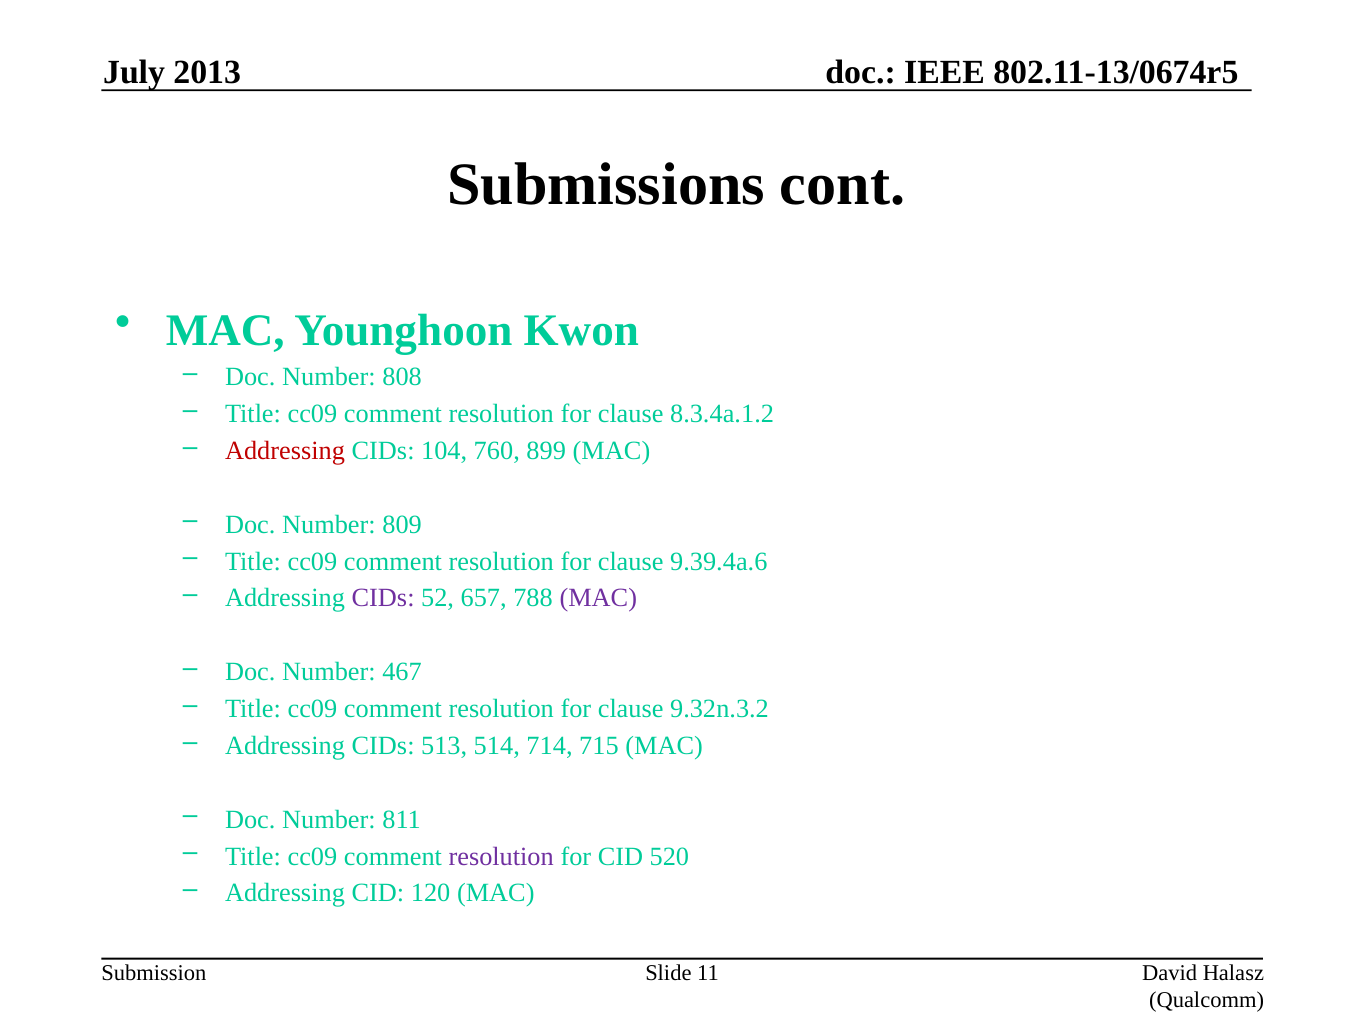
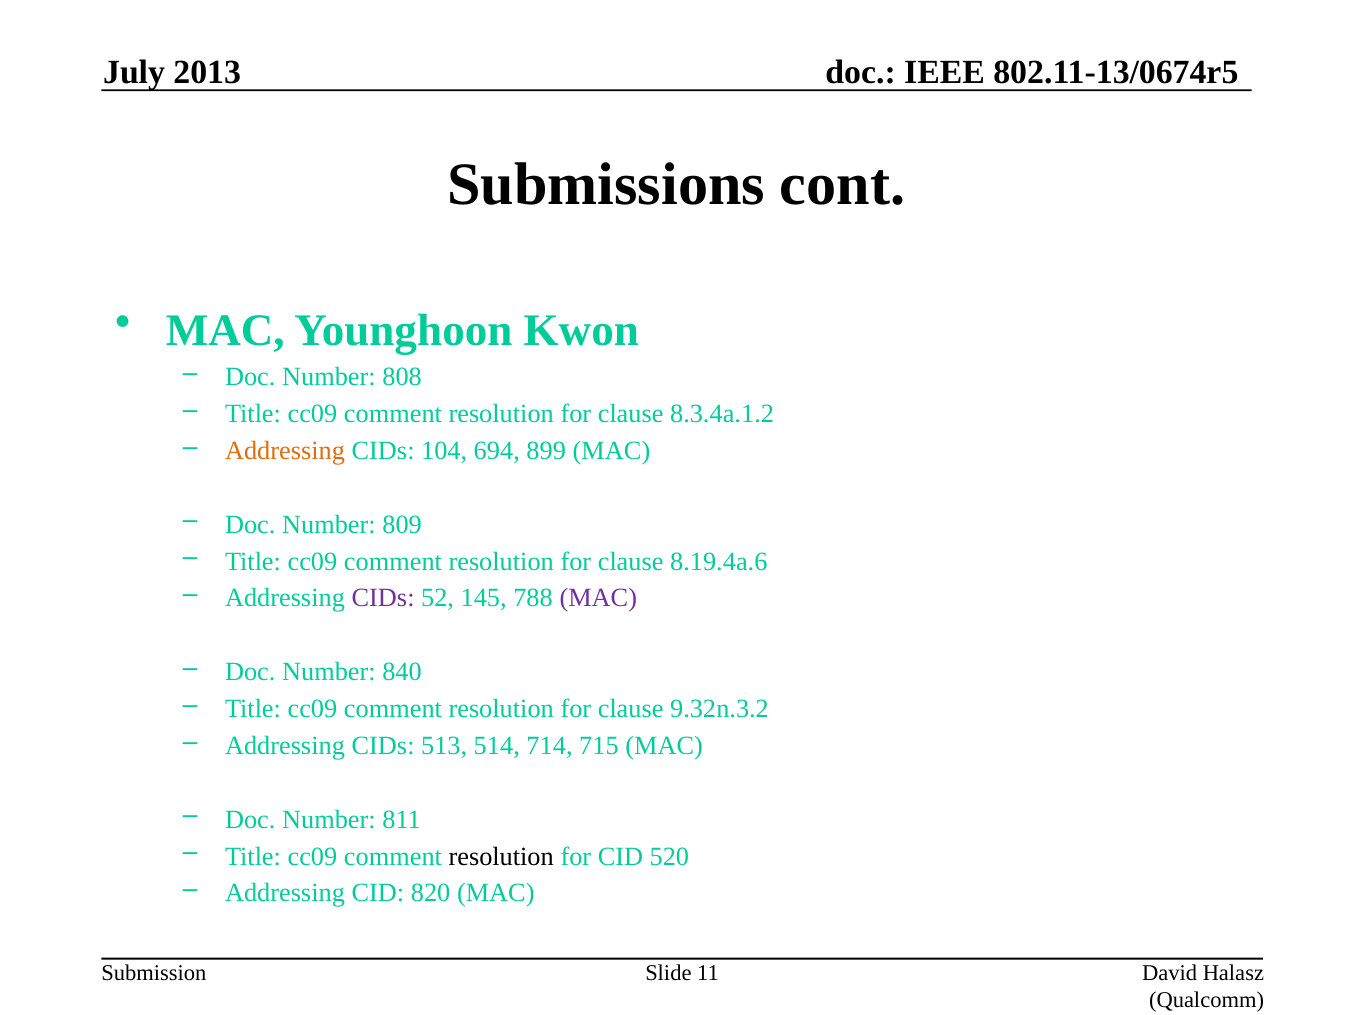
Addressing at (285, 451) colour: red -> orange
760: 760 -> 694
9.39.4a.6: 9.39.4a.6 -> 8.19.4a.6
657: 657 -> 145
467: 467 -> 840
resolution at (501, 856) colour: purple -> black
120: 120 -> 820
